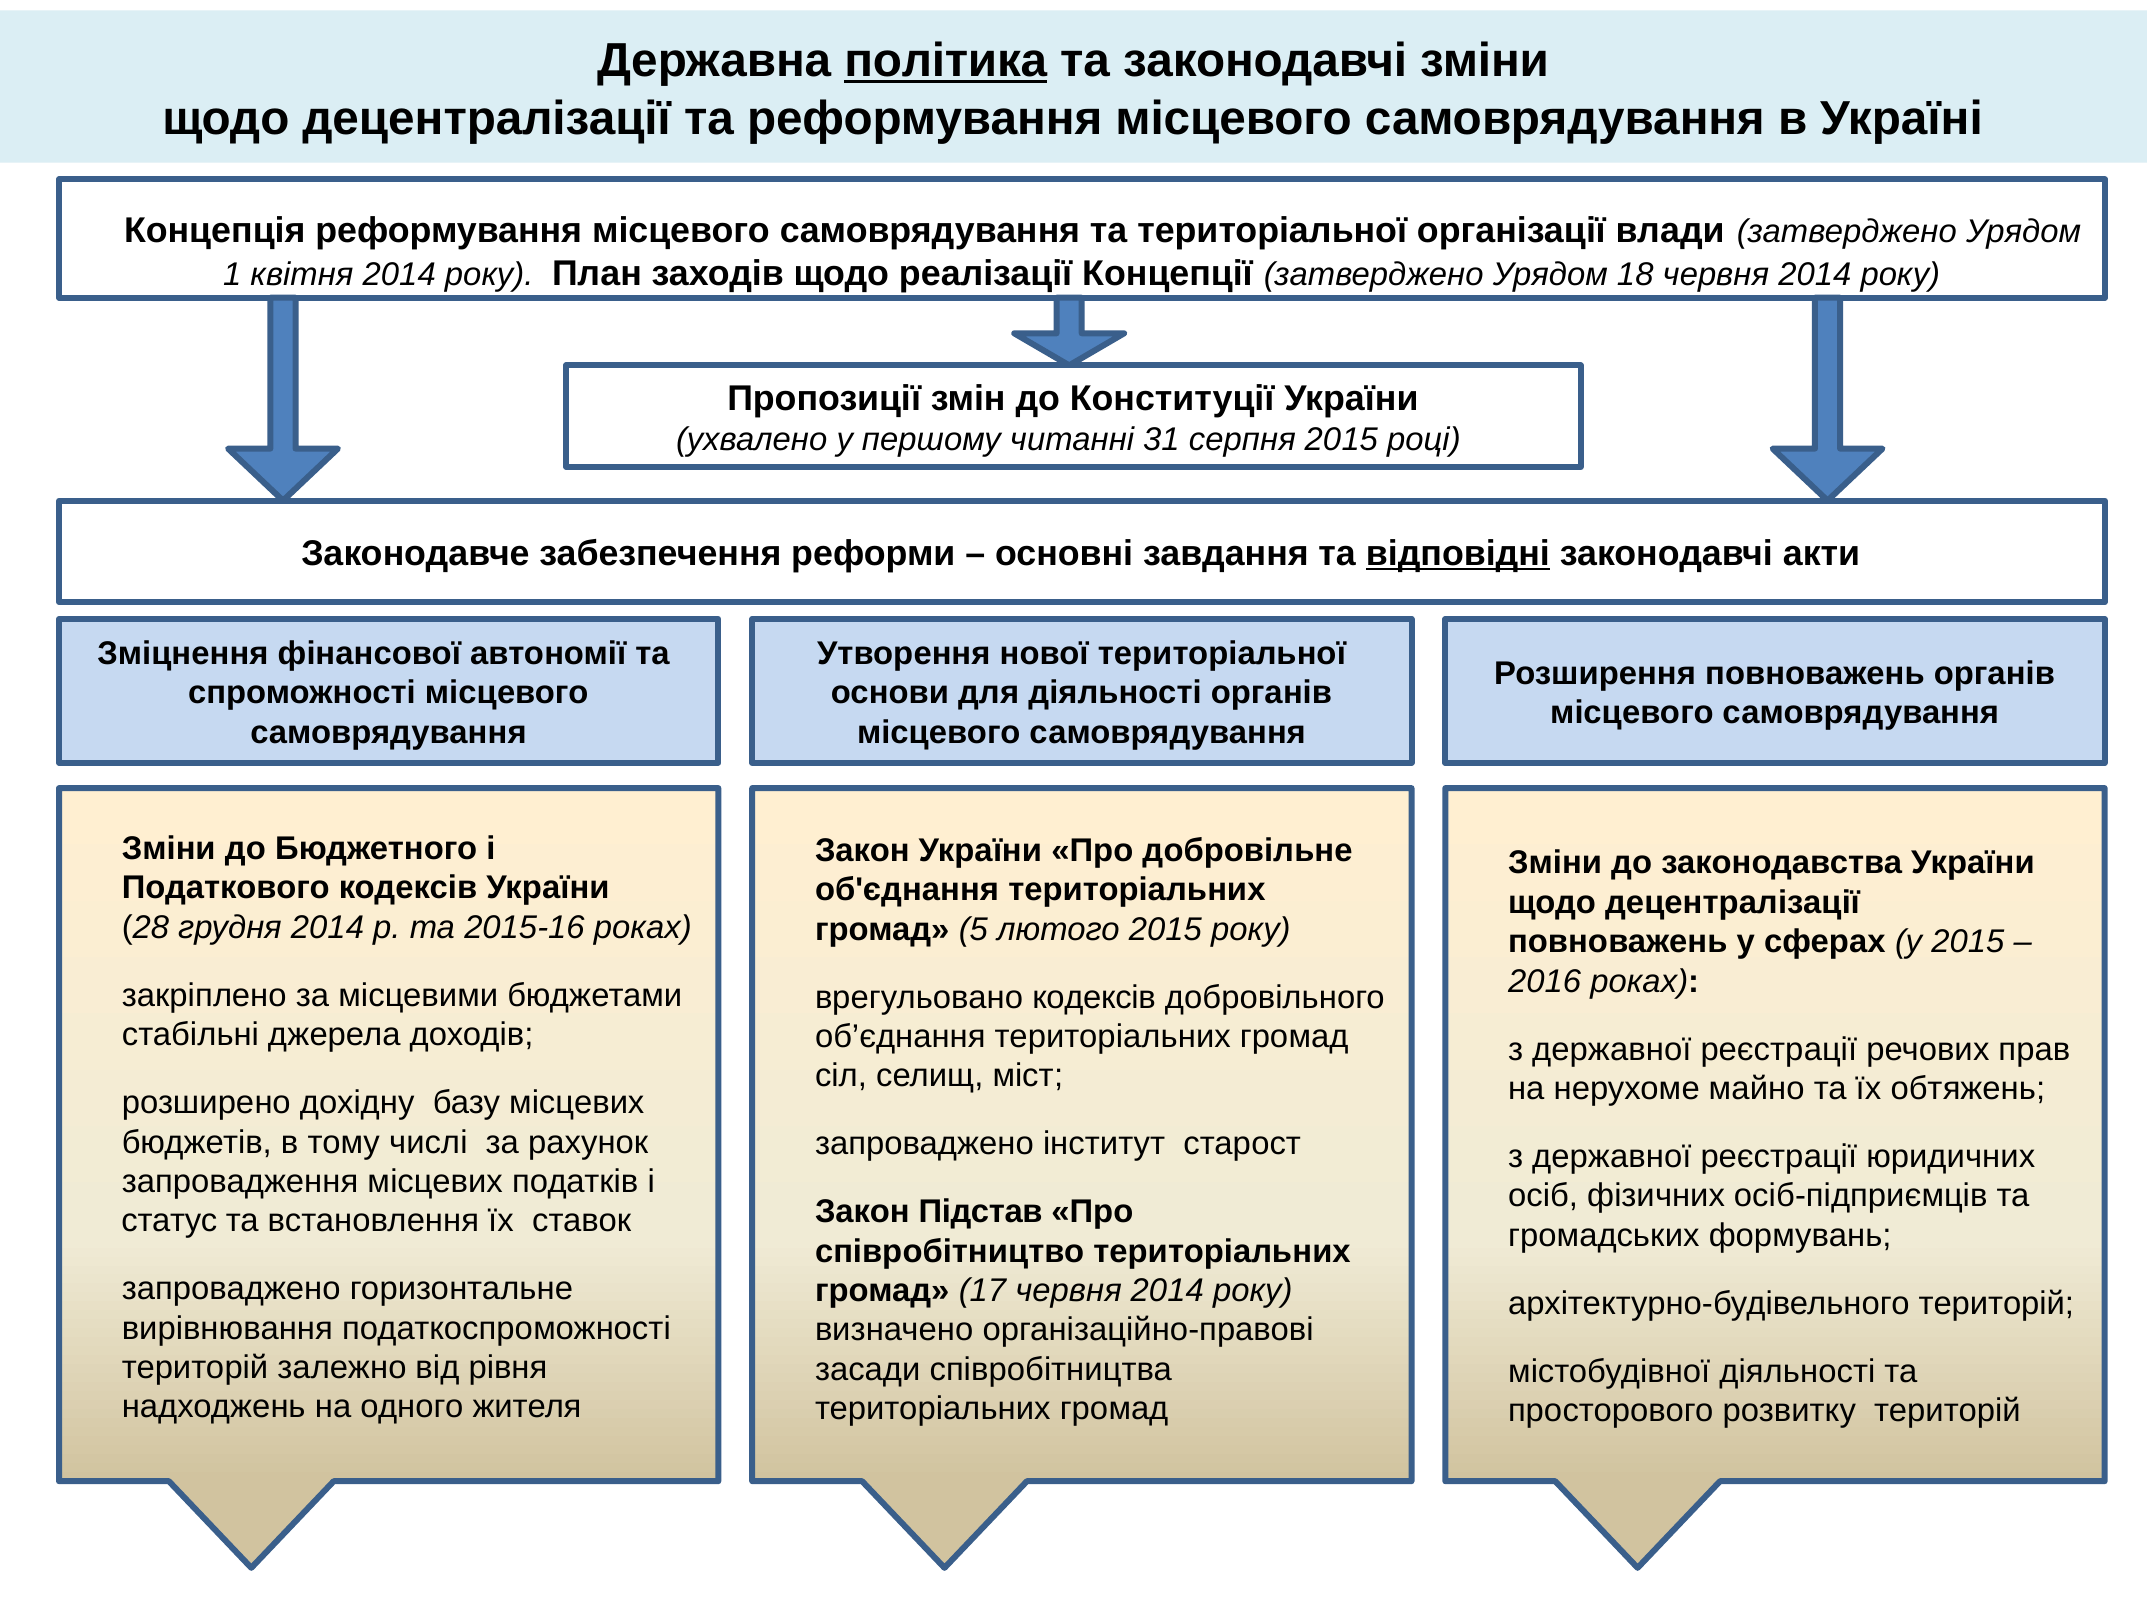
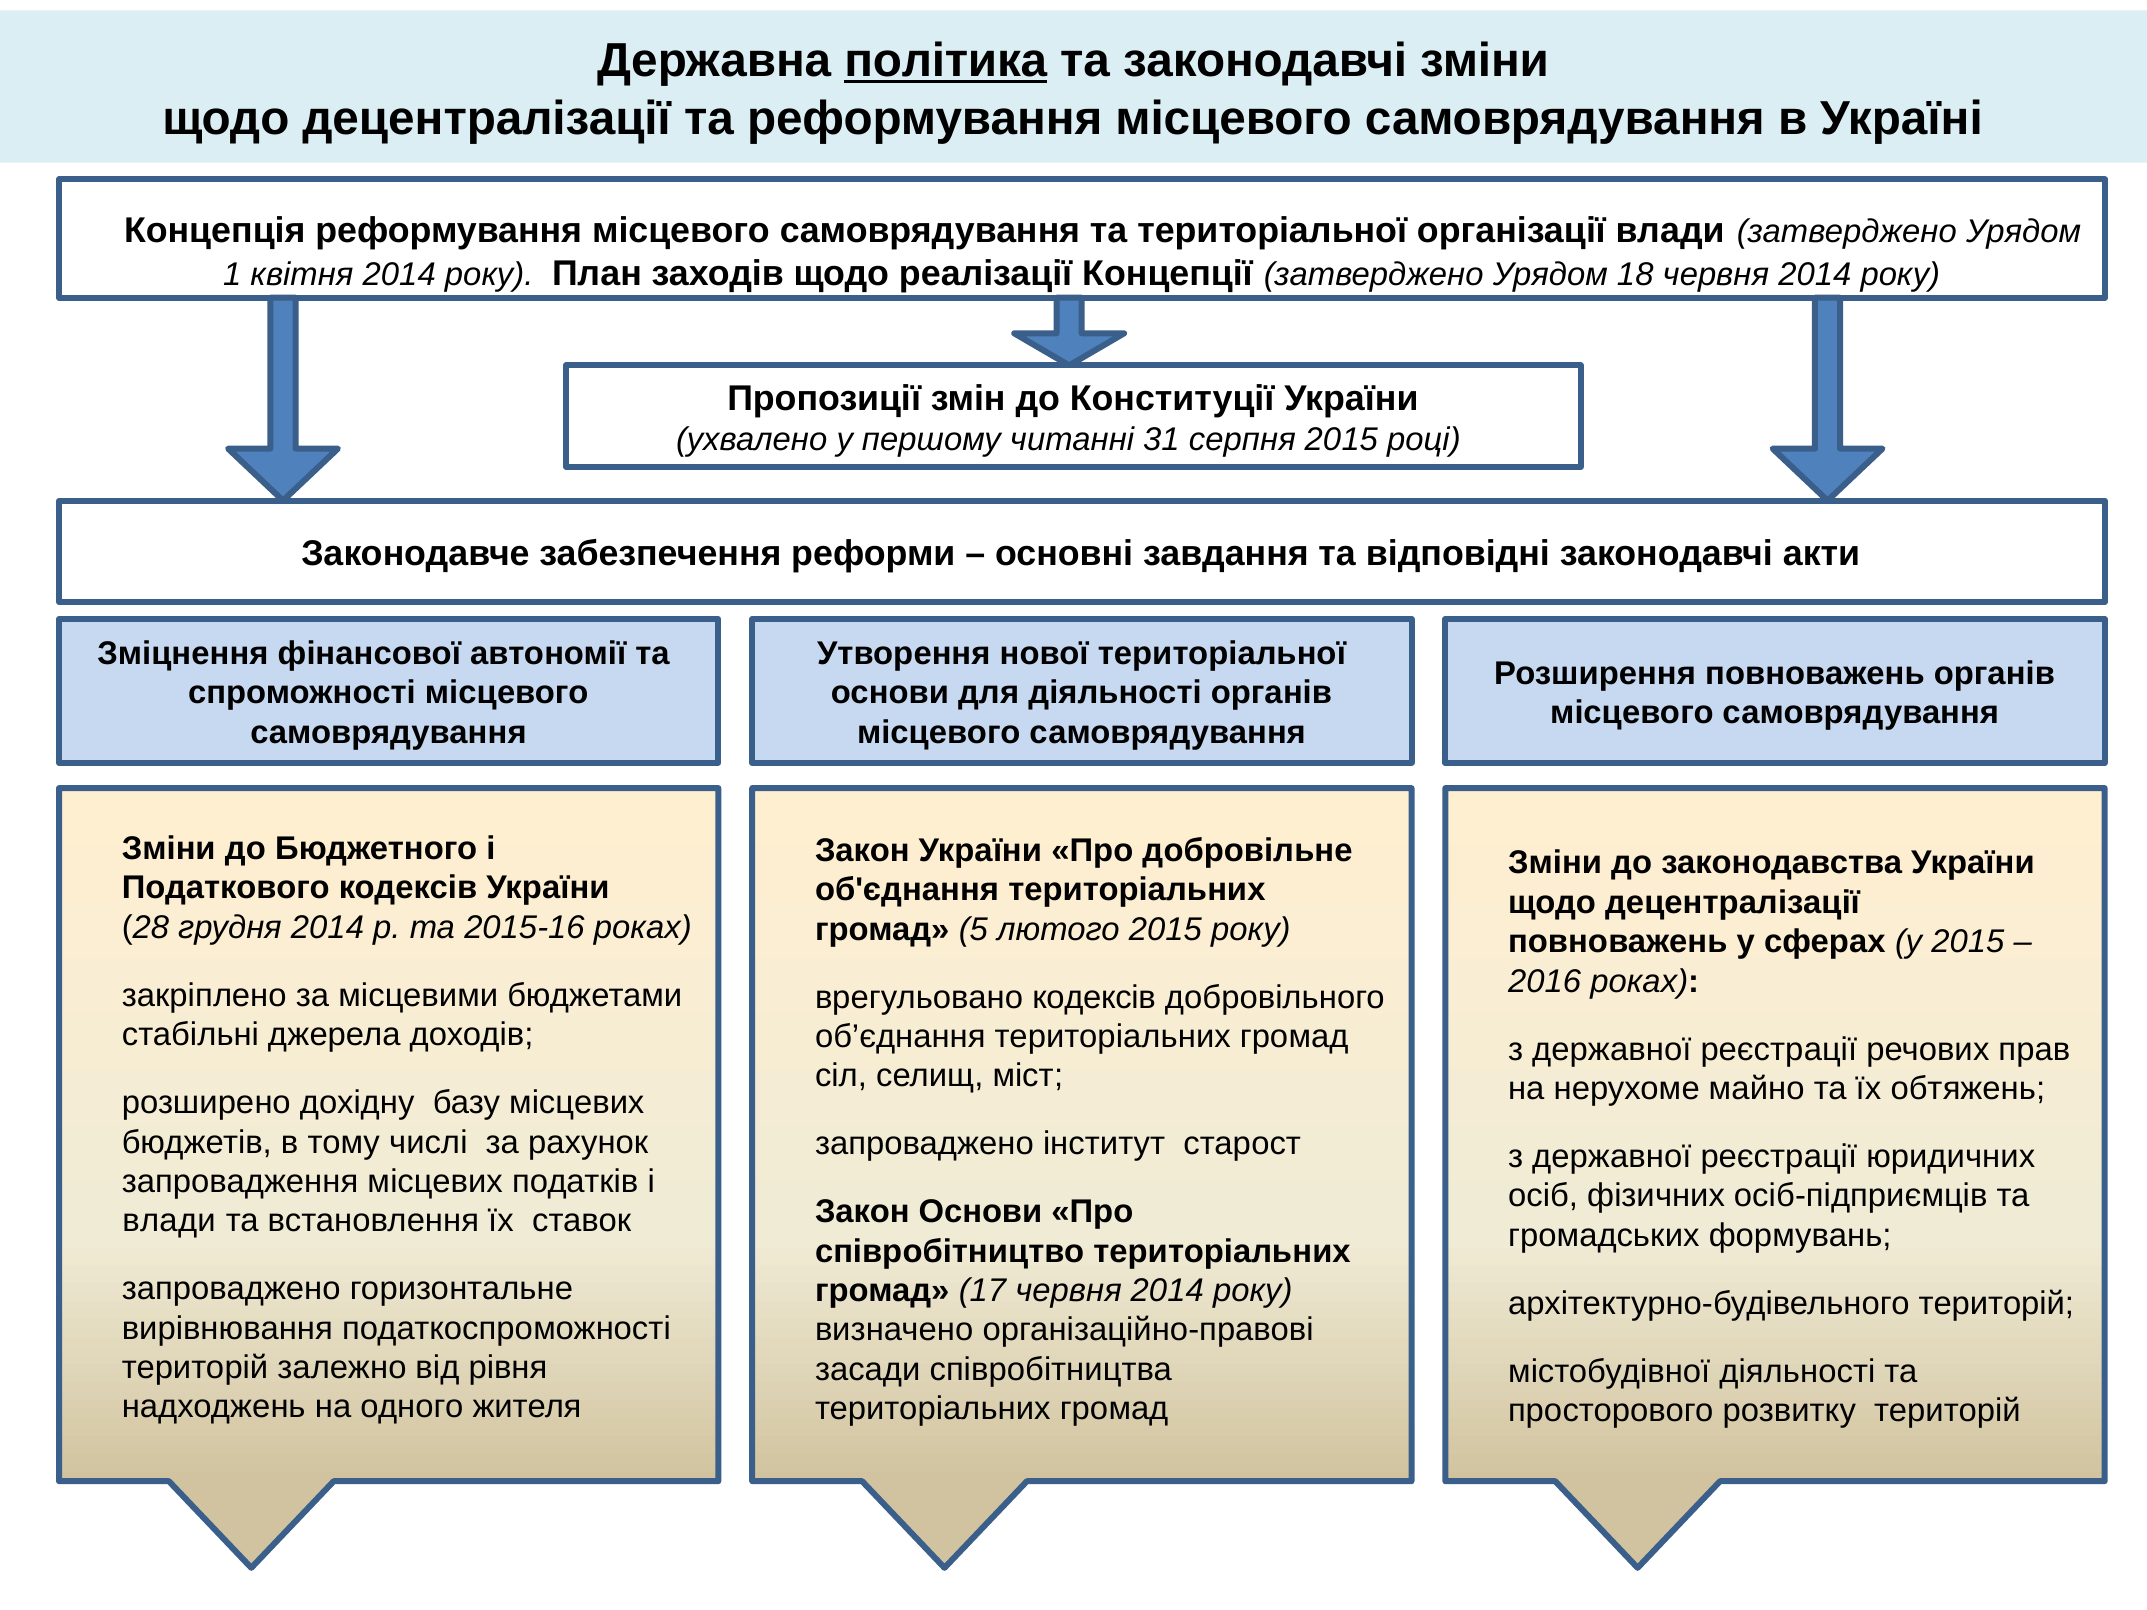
відповідні underline: present -> none
Закон Підстав: Підстав -> Основи
статус at (169, 1221): статус -> влади
